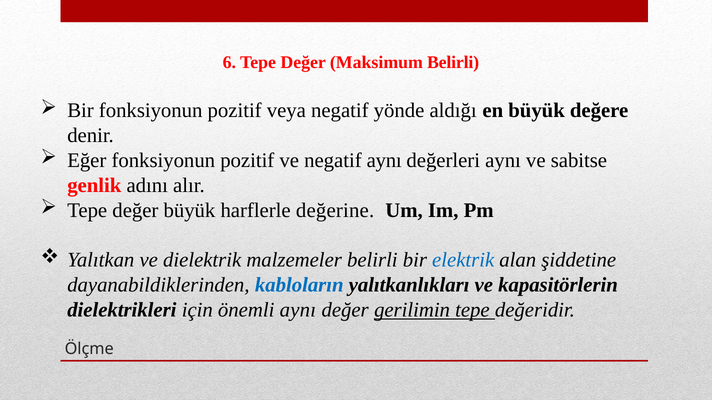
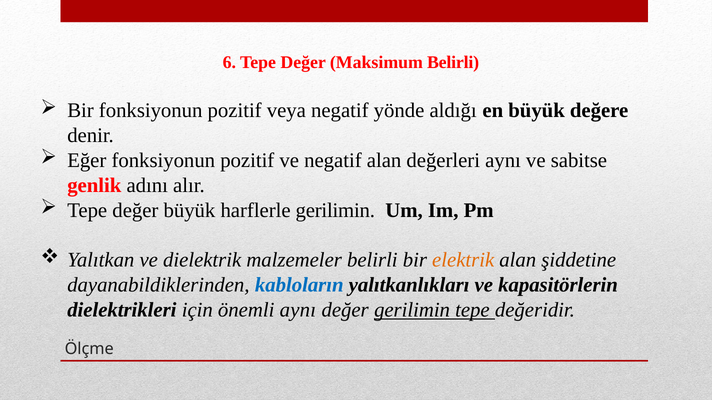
negatif aynı: aynı -> alan
harflerle değerine: değerine -> gerilimin
elektrik colour: blue -> orange
